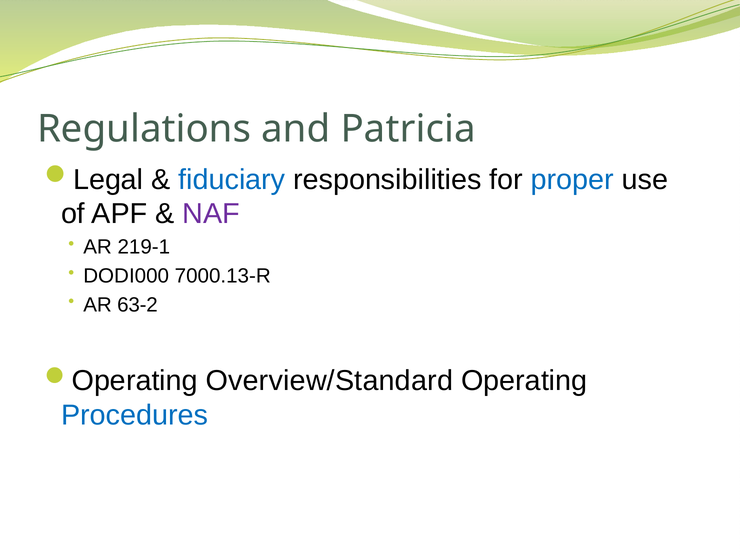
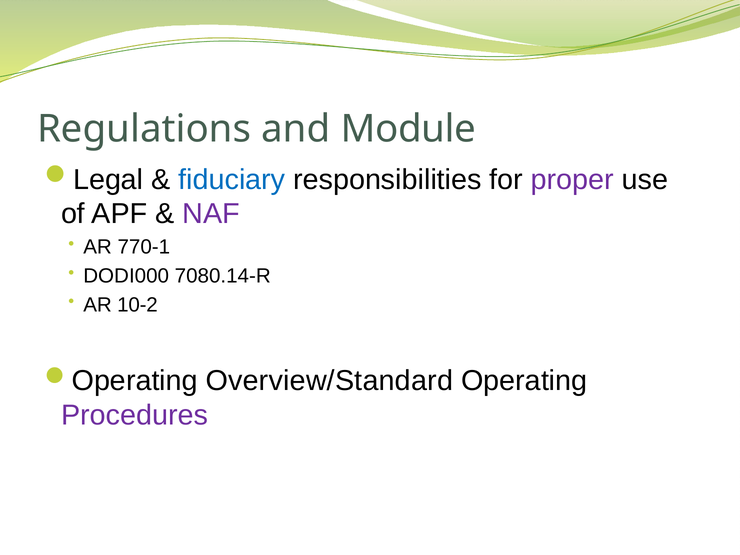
Patricia: Patricia -> Module
proper colour: blue -> purple
219-1: 219-1 -> 770-1
7000.13-R: 7000.13-R -> 7080.14-R
63-2: 63-2 -> 10-2
Procedures colour: blue -> purple
